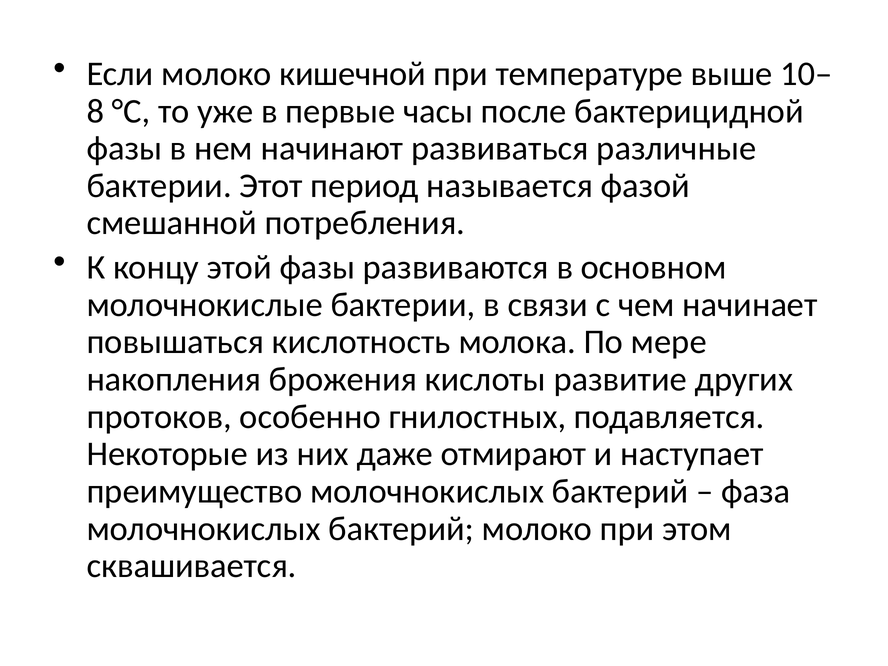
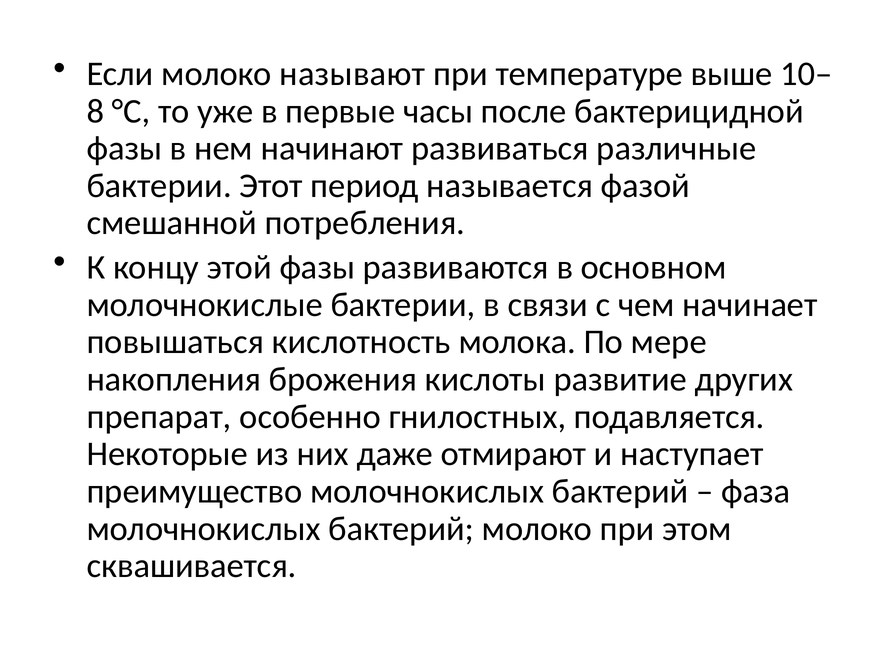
кишечной: кишечной -> называют
протоков: протоков -> препарат
